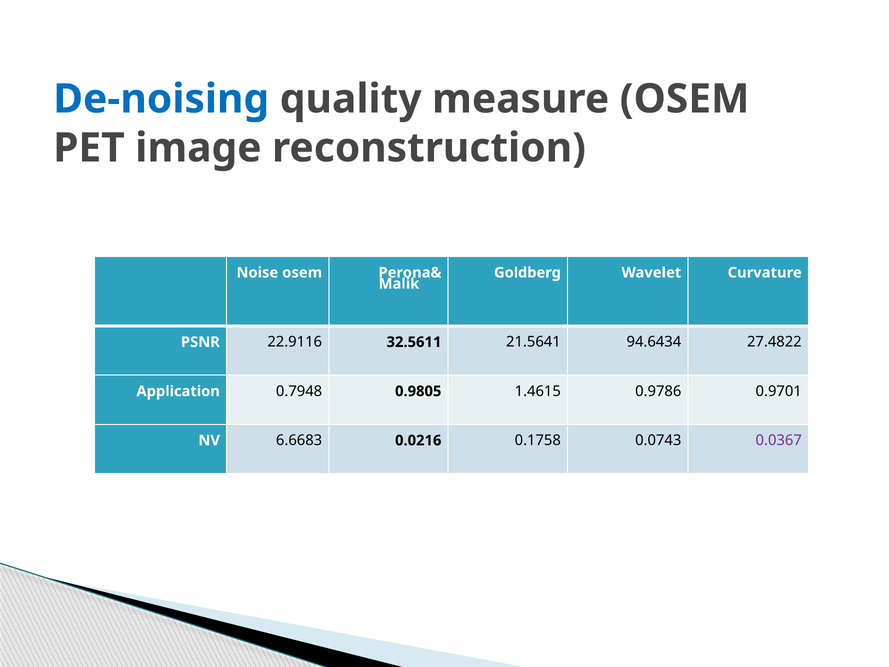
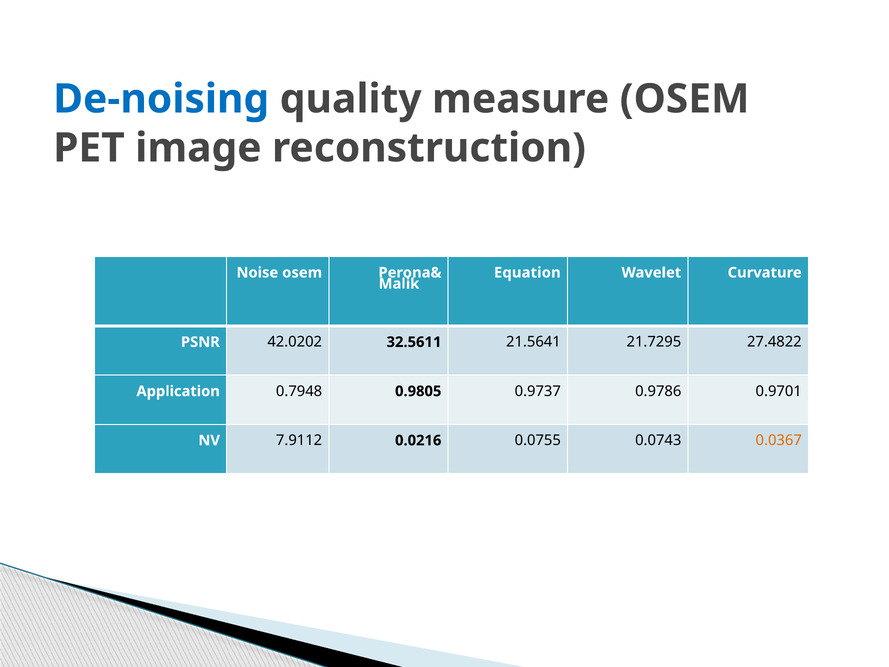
Goldberg: Goldberg -> Equation
22.9116: 22.9116 -> 42.0202
94.6434: 94.6434 -> 21.7295
1.4615: 1.4615 -> 0.9737
6.6683: 6.6683 -> 7.9112
0.1758: 0.1758 -> 0.0755
0.0367 colour: purple -> orange
